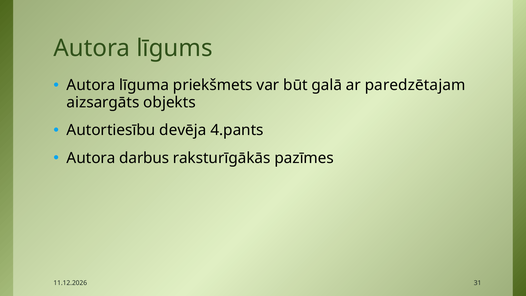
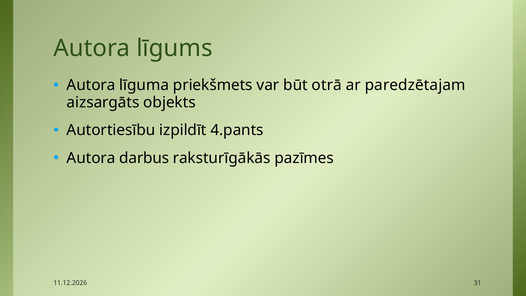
galā: galā -> otrā
devēja: devēja -> izpildīt
